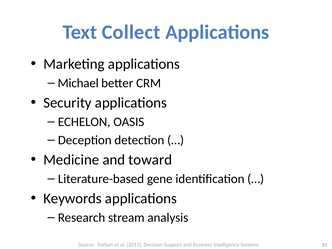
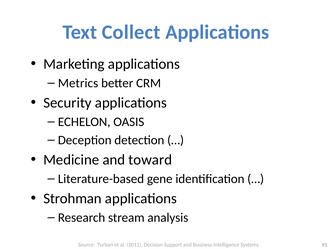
Michael: Michael -> Metrics
Keywords: Keywords -> Strohman
